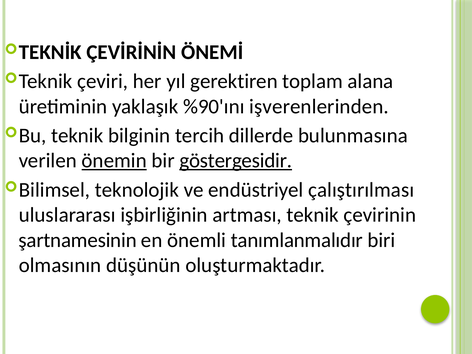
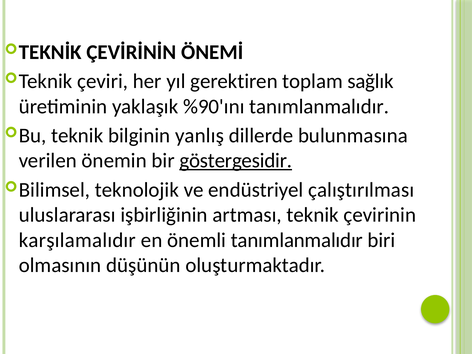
alana: alana -> sağlık
%90'ını işverenlerinden: işverenlerinden -> tanımlanmalıdır
tercih: tercih -> yanlış
önemin underline: present -> none
şartnamesinin: şartnamesinin -> karşılamalıdır
